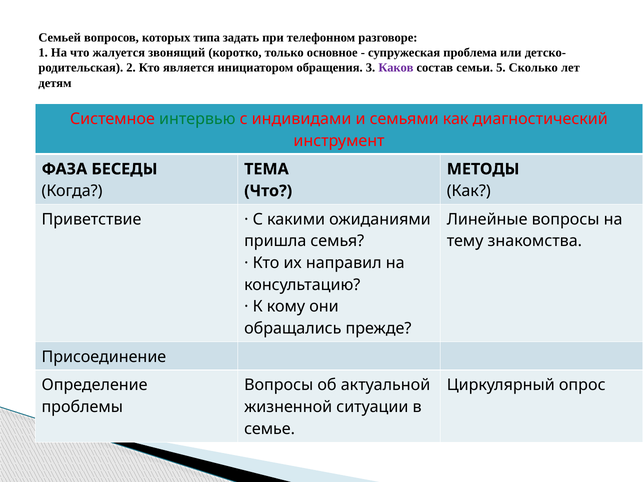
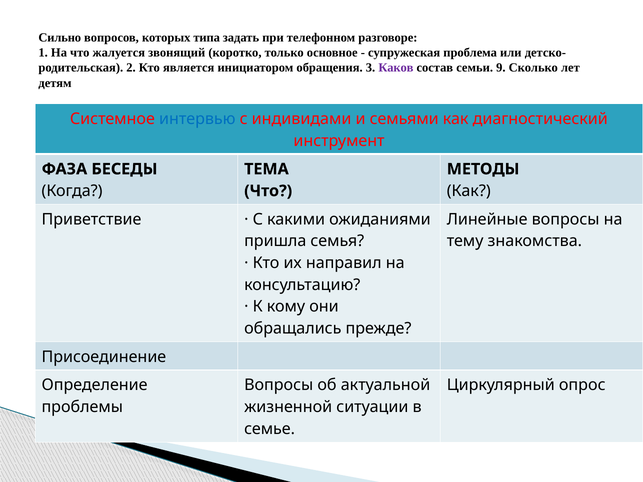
Семьей: Семьей -> Сильно
5: 5 -> 9
интервью colour: green -> blue
